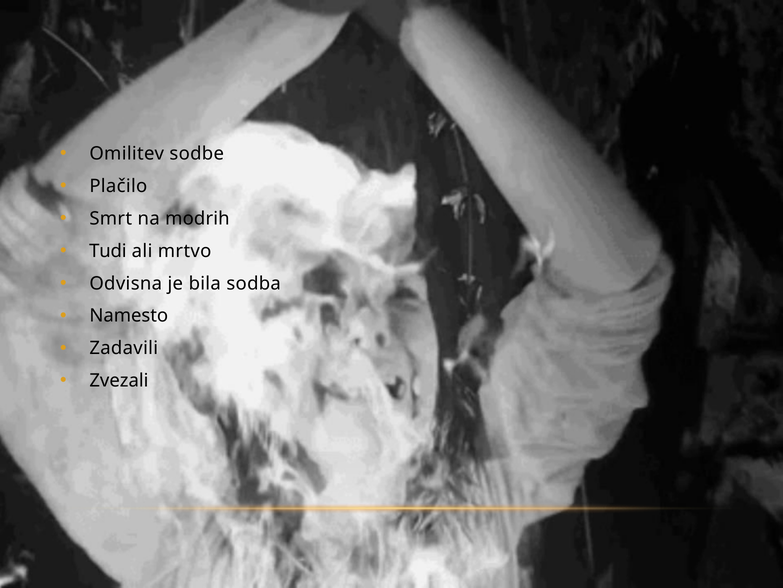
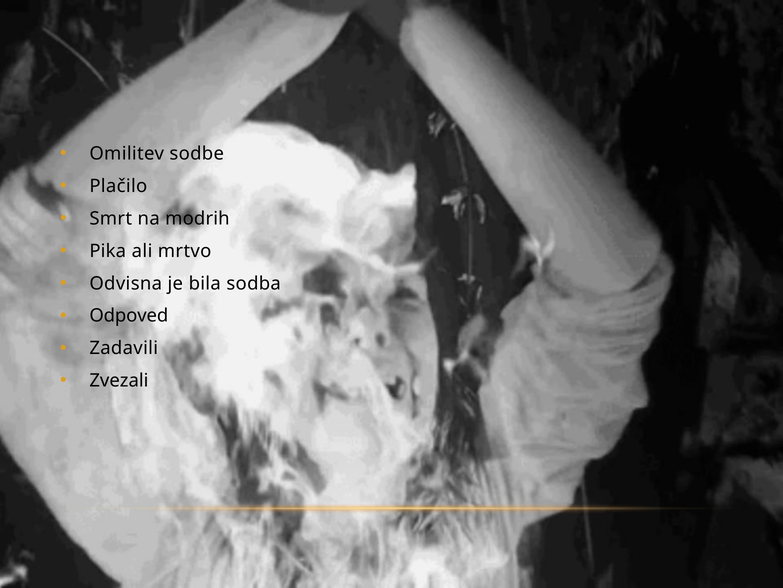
Tudi: Tudi -> Pika
Namesto: Namesto -> Odpoved
